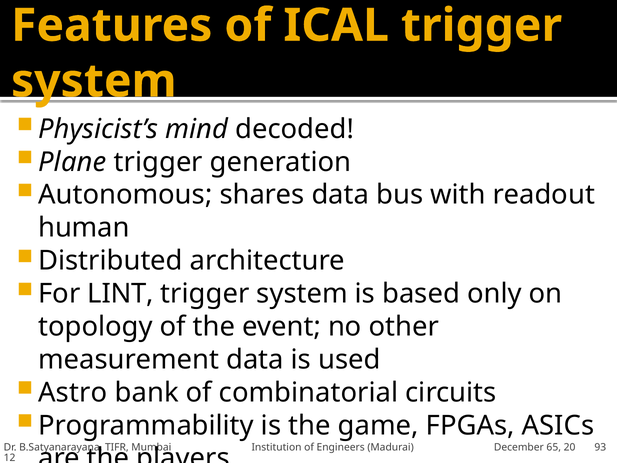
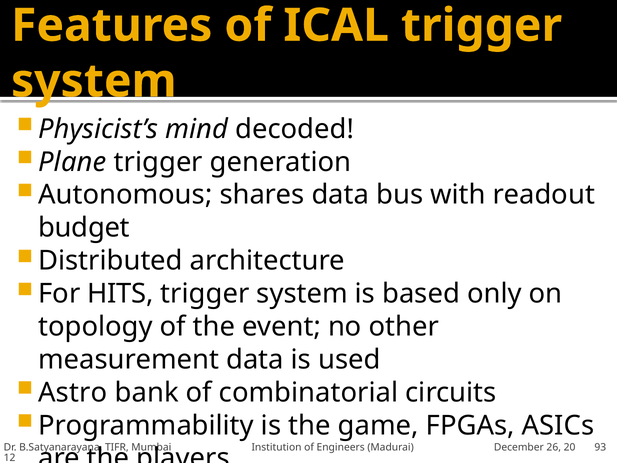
human: human -> budget
LINT: LINT -> HITS
65: 65 -> 26
